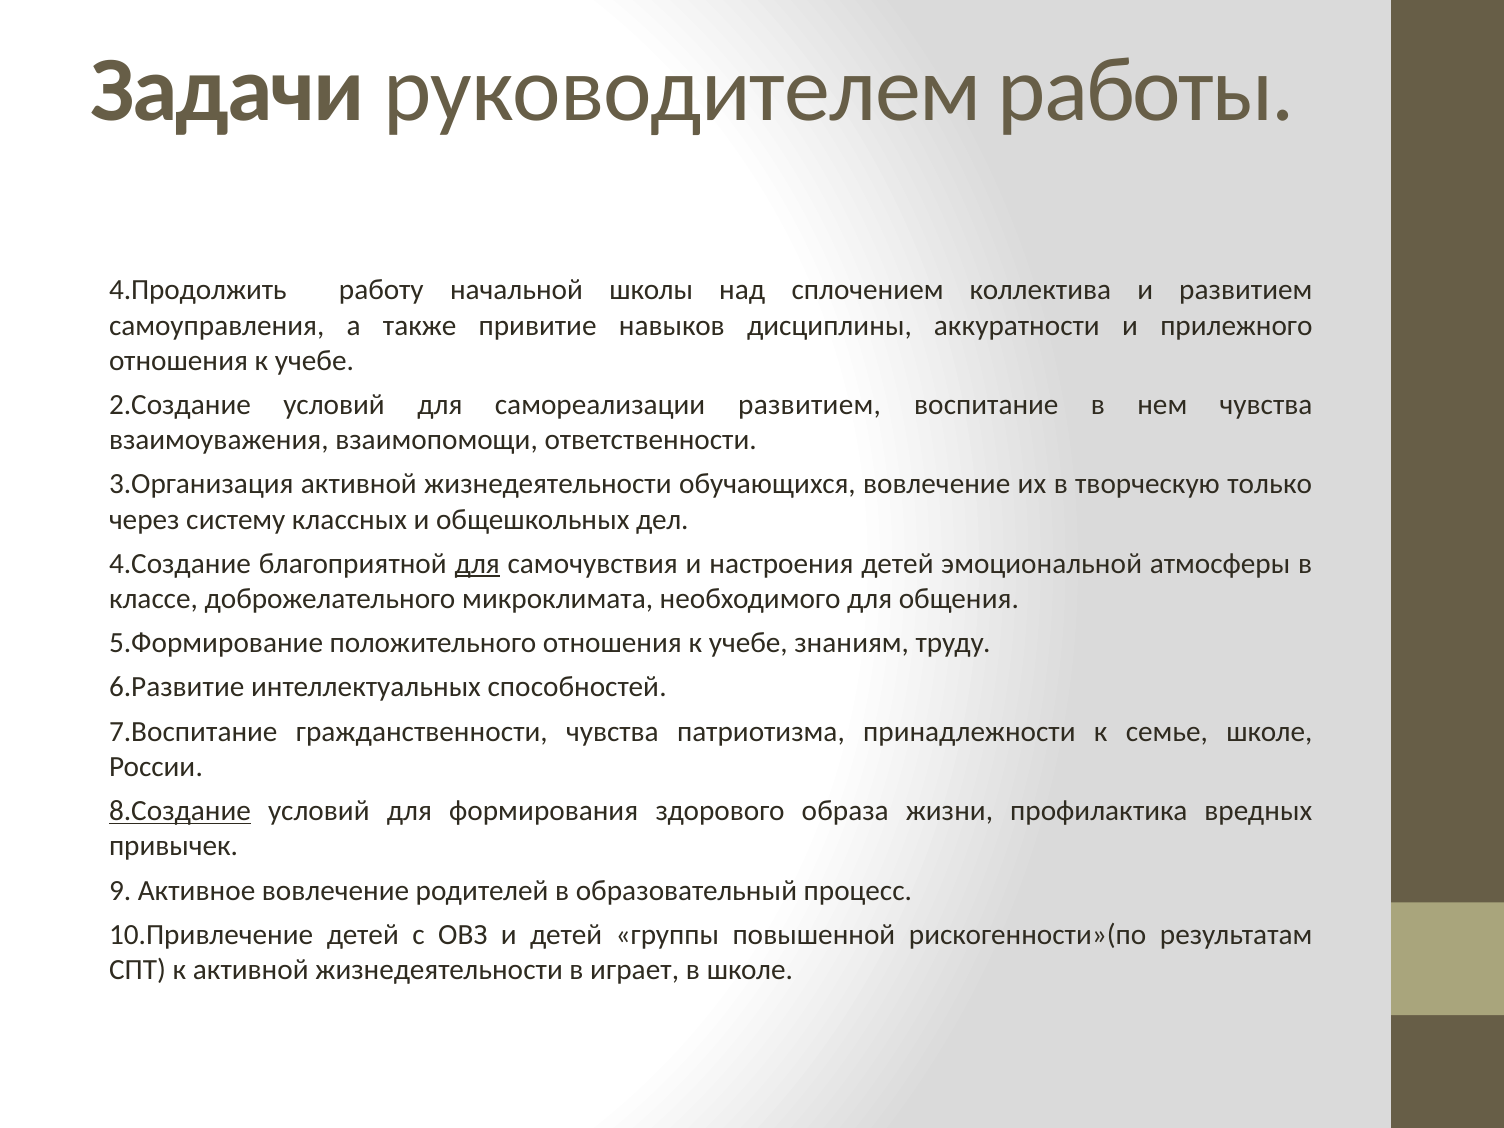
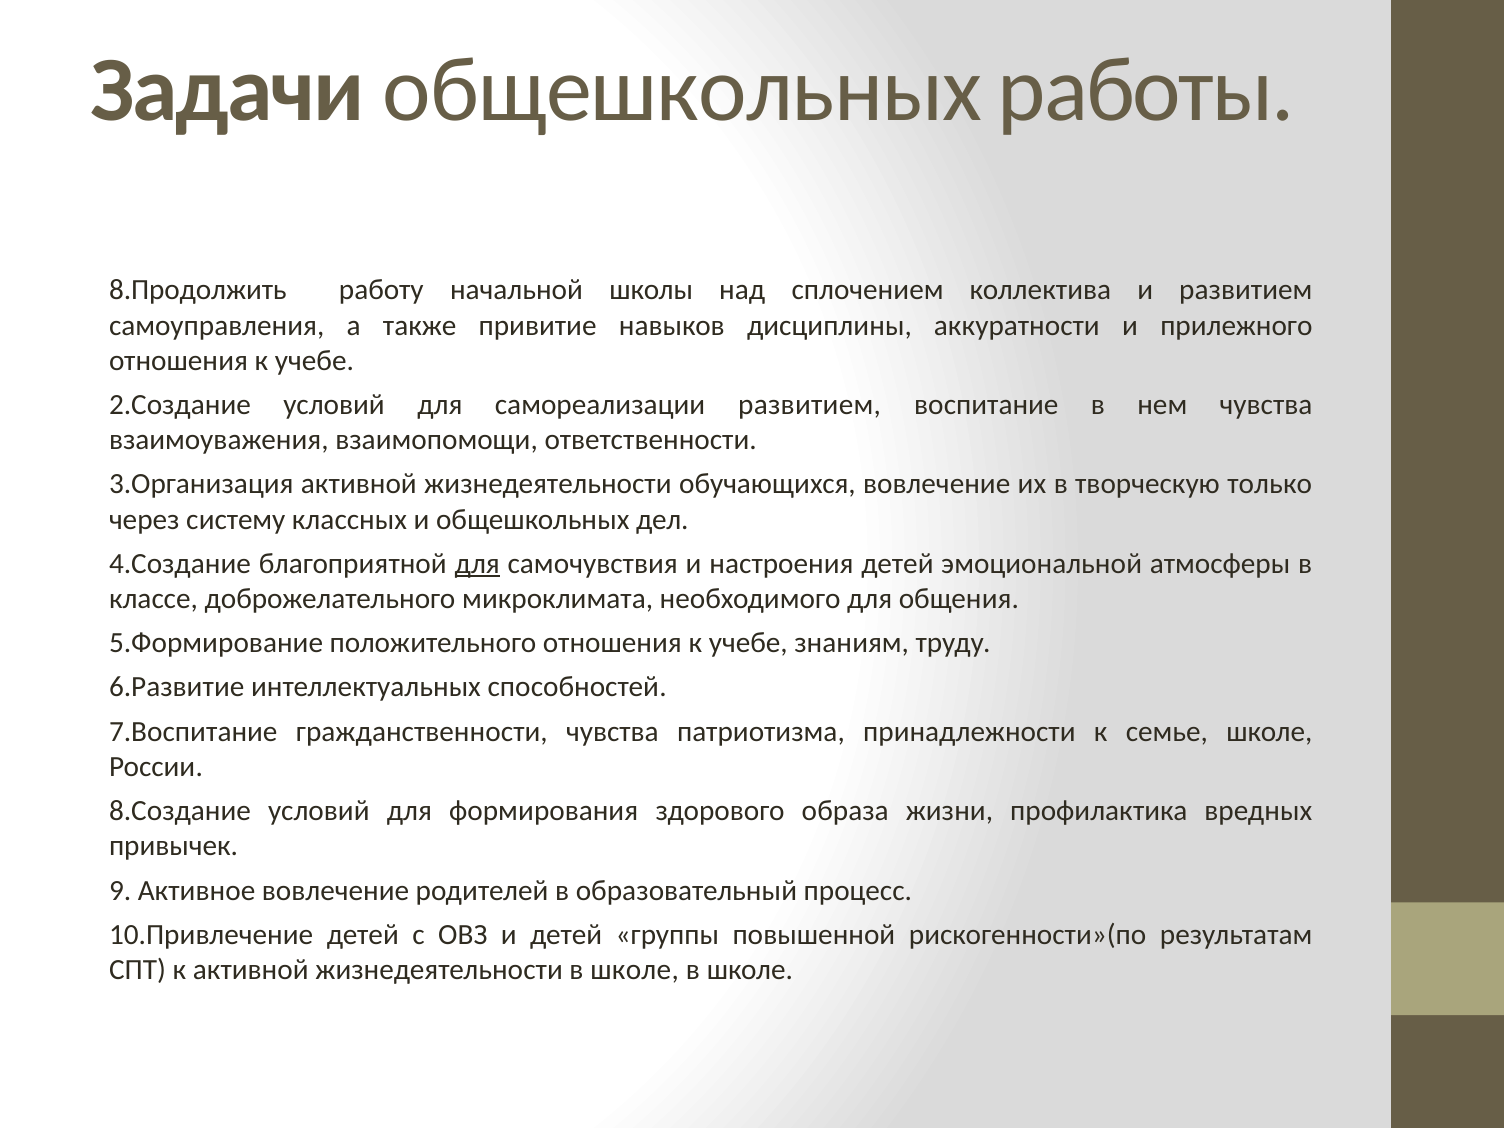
Задачи руководителем: руководителем -> общешкольных
4.Продолжить: 4.Продолжить -> 8.Продолжить
8.Создание underline: present -> none
жизнедеятельности в играет: играет -> школе
